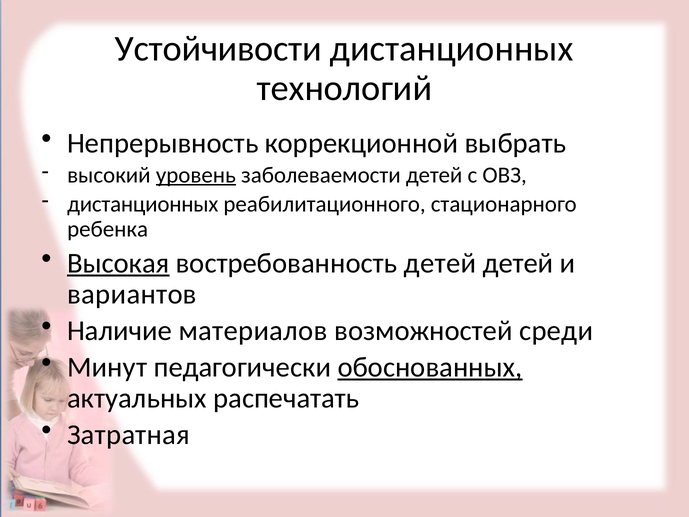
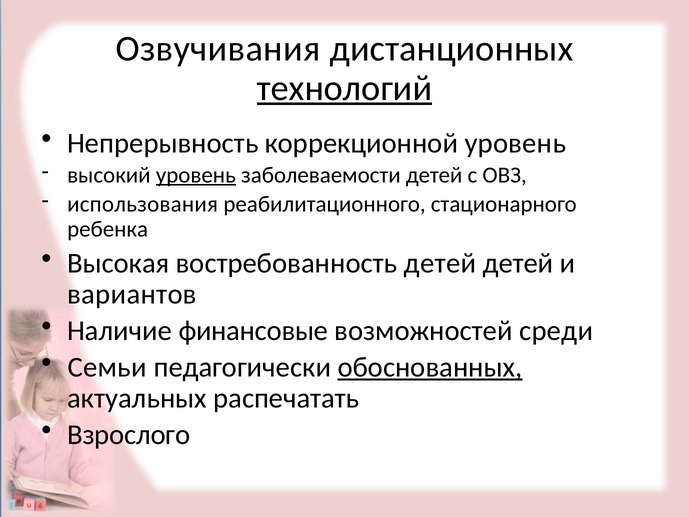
Устойчивости: Устойчивости -> Озвучивания
технологий underline: none -> present
коррекционной выбрать: выбрать -> уровень
дистанционных at (143, 204): дистанционных -> использования
Высокая underline: present -> none
материалов: материалов -> финансовые
Минут: Минут -> Семьи
Затратная: Затратная -> Взрослого
